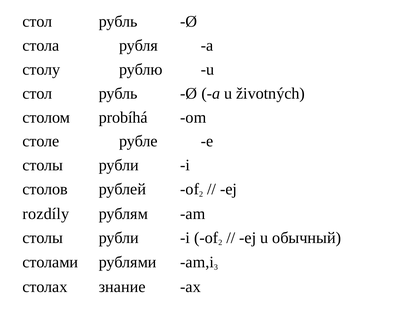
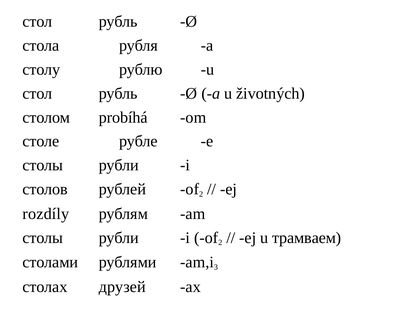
обычный: обычный -> трамваем
знание: знание -> друзей
